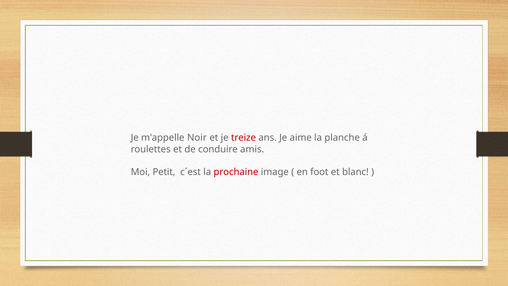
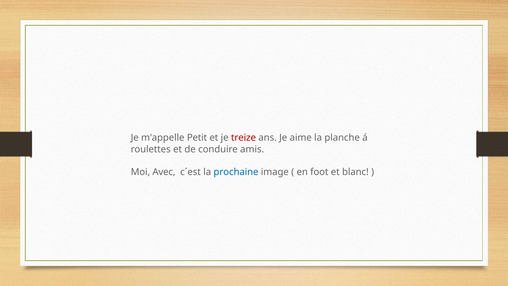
Noir: Noir -> Petit
Petit: Petit -> Avec
prochaine colour: red -> blue
